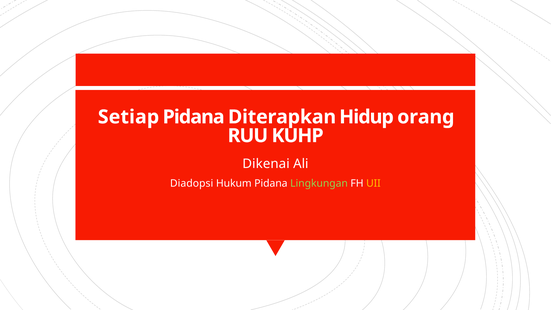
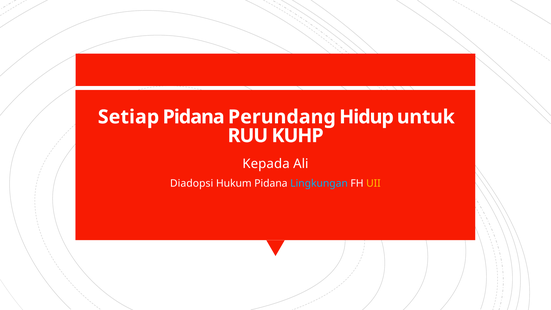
Diterapkan: Diterapkan -> Perundang
orang: orang -> untuk
Dikenai: Dikenai -> Kepada
Lingkungan colour: light green -> light blue
